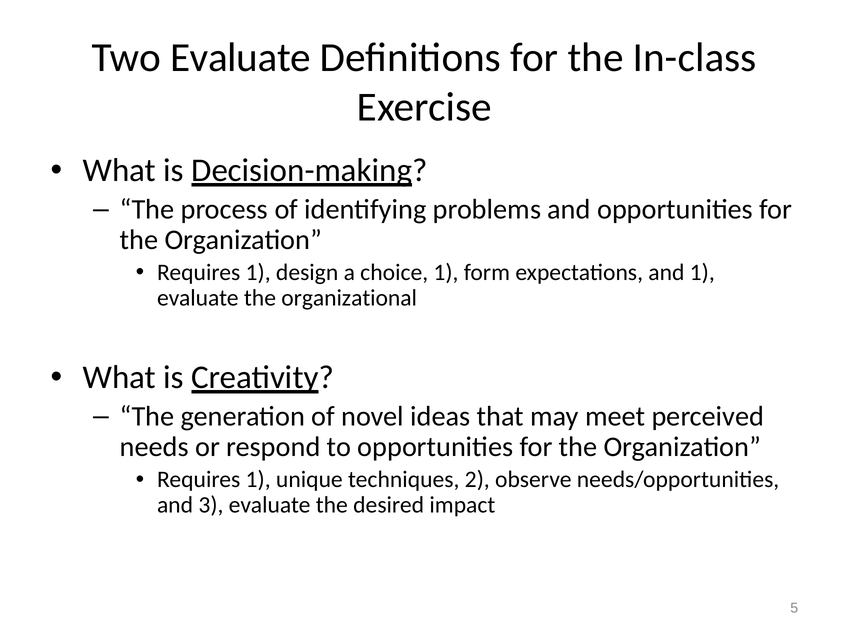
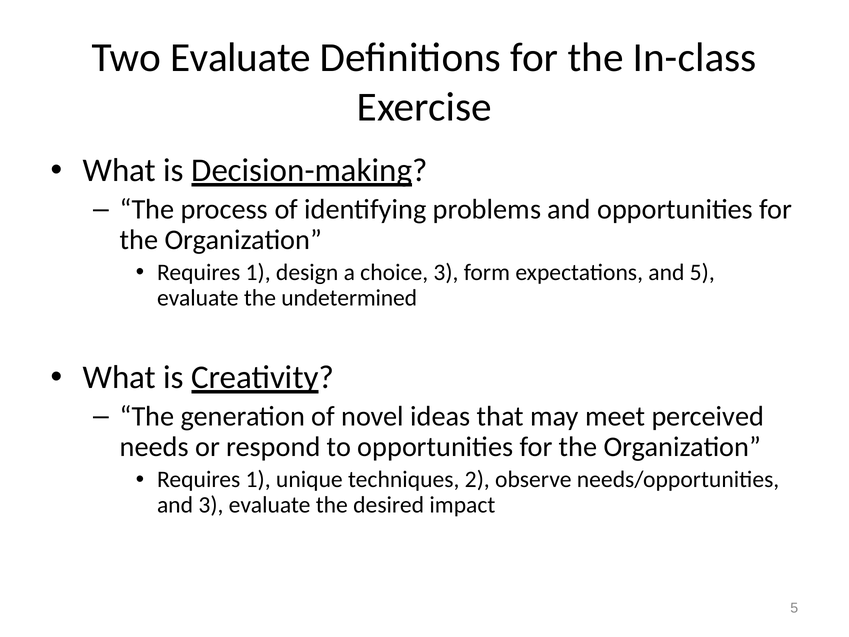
choice 1: 1 -> 3
and 1: 1 -> 5
organizational: organizational -> undetermined
